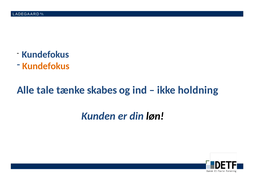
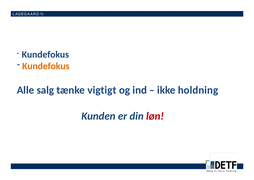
tale: tale -> salg
skabes: skabes -> vigtigt
løn colour: black -> red
